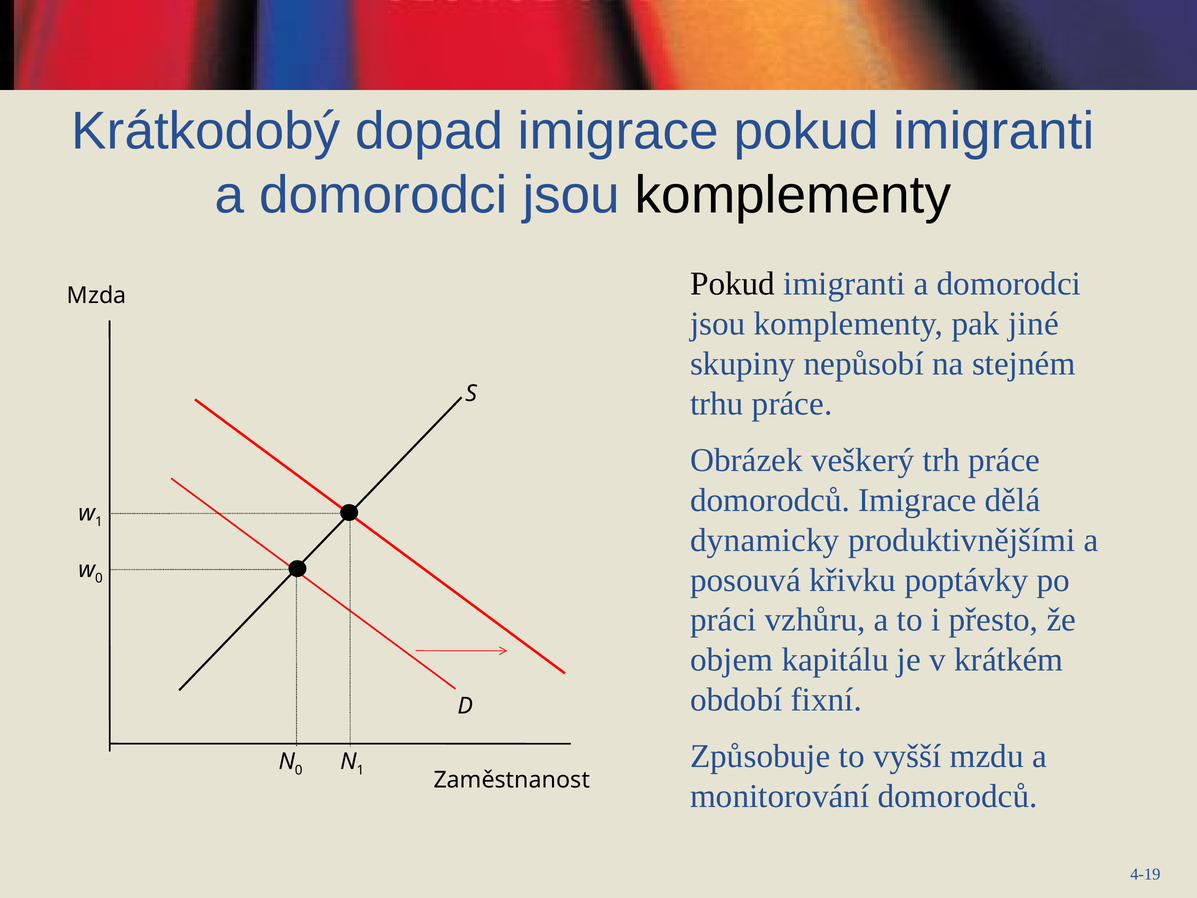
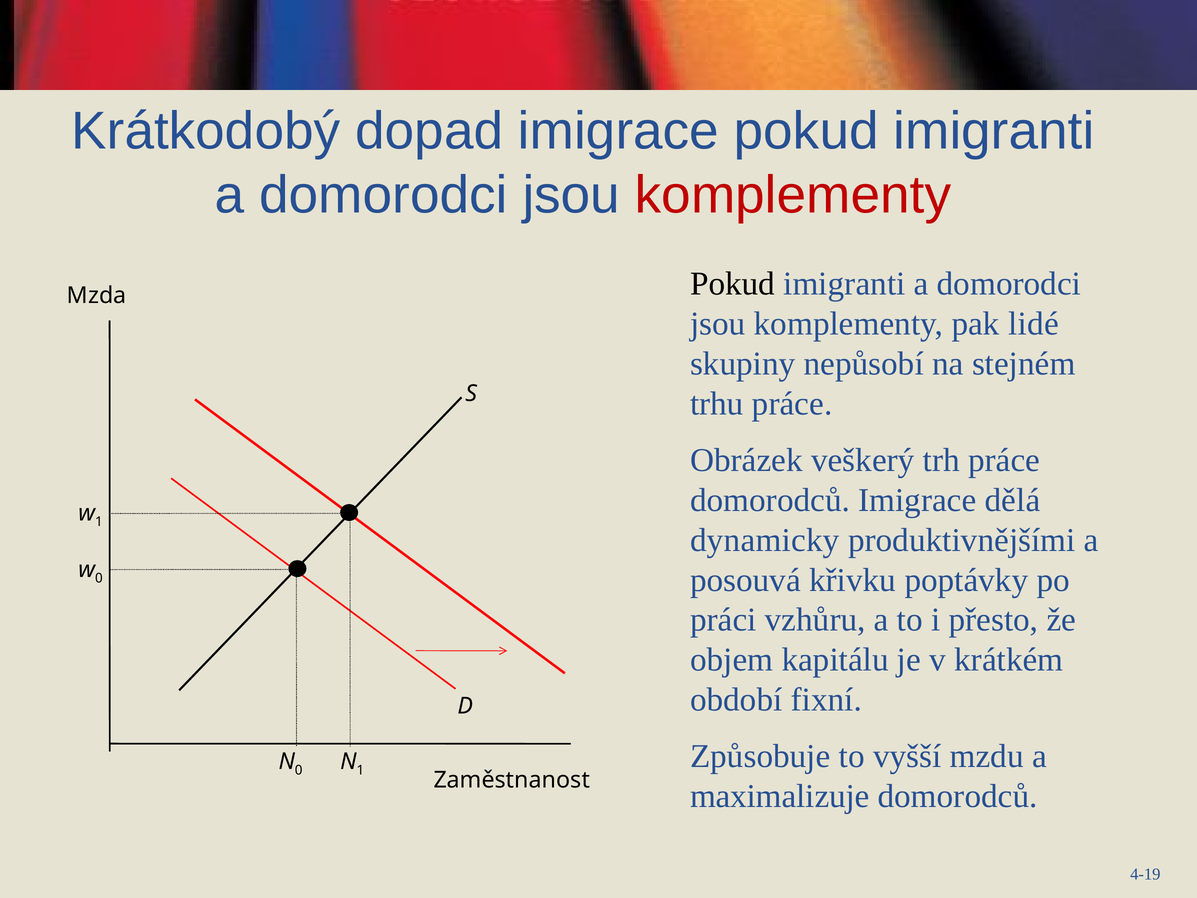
komplementy at (793, 195) colour: black -> red
jiné: jiné -> lidé
monitorování: monitorování -> maximalizuje
